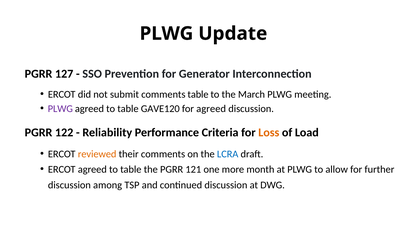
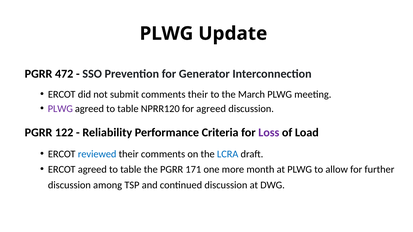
127: 127 -> 472
comments table: table -> their
GAVE120: GAVE120 -> NPRR120
Loss colour: orange -> purple
reviewed colour: orange -> blue
121: 121 -> 171
